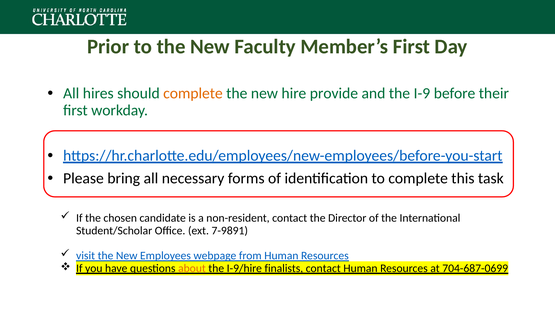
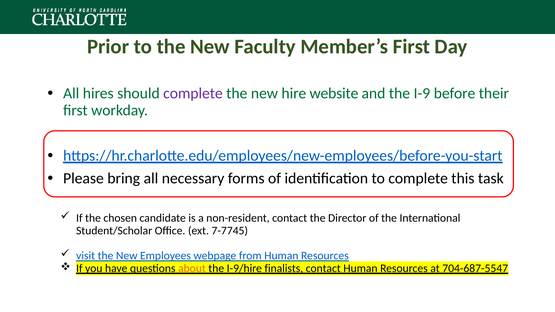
complete at (193, 94) colour: orange -> purple
provide: provide -> website
7-9891: 7-9891 -> 7-7745
704-687-0699: 704-687-0699 -> 704-687-5547
